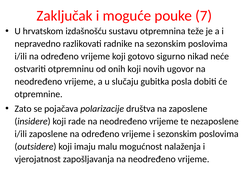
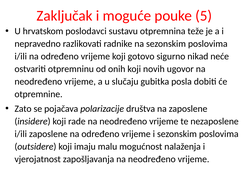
7: 7 -> 5
izdašnošću: izdašnošću -> poslodavci
